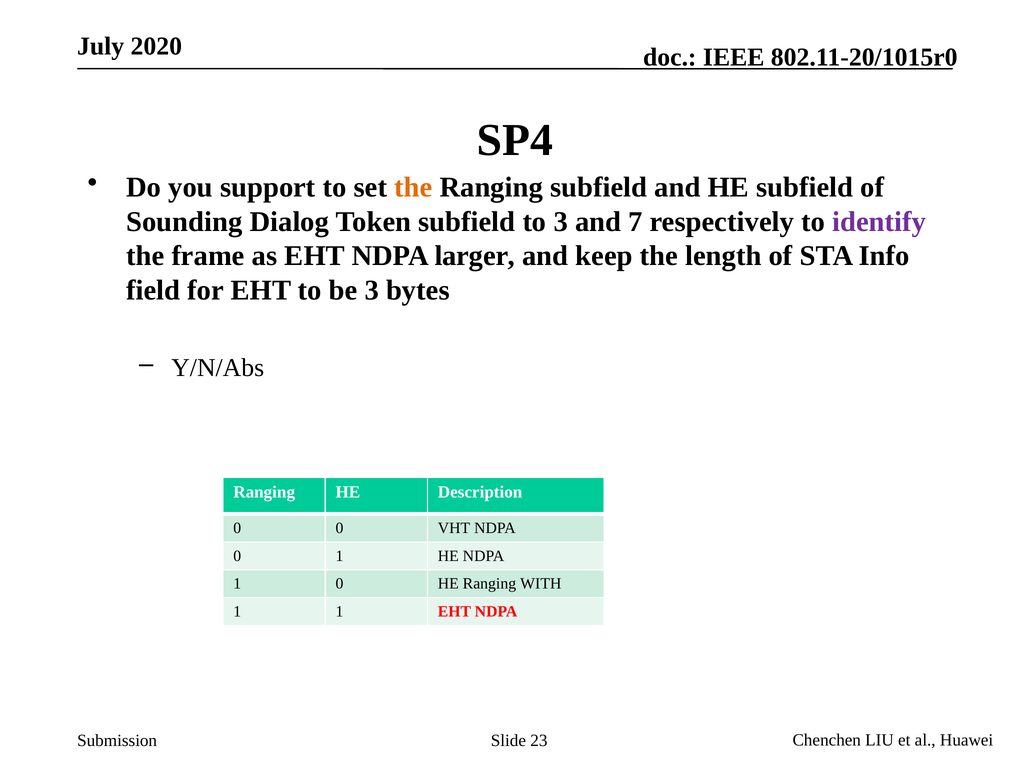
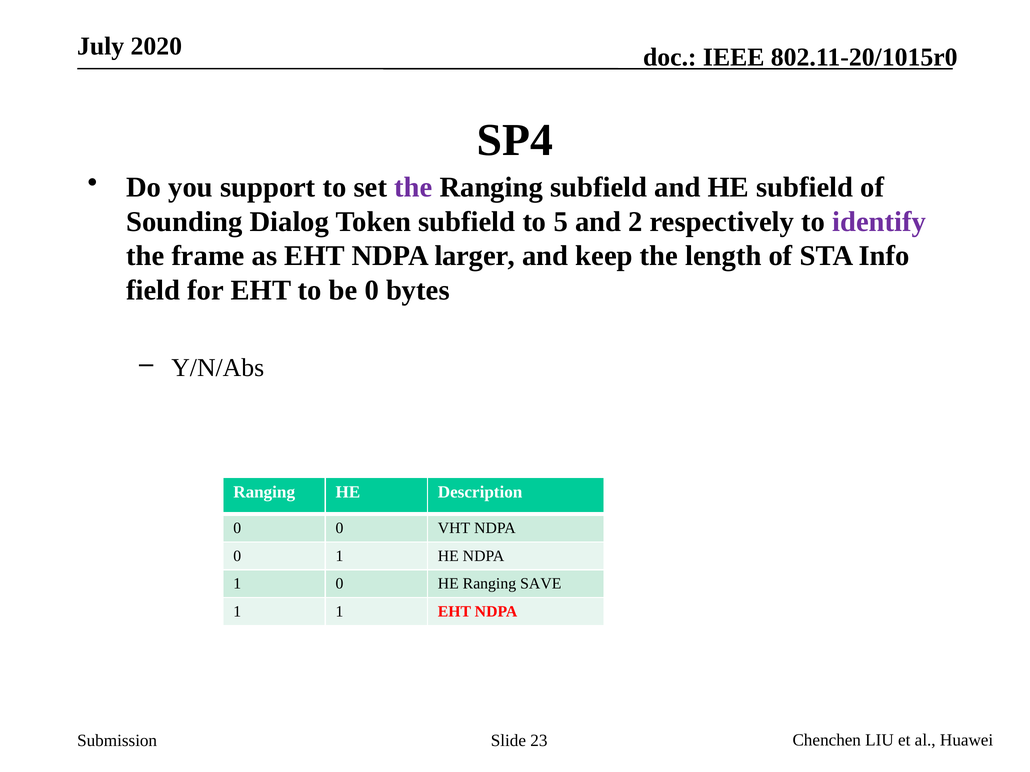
the at (413, 187) colour: orange -> purple
to 3: 3 -> 5
7: 7 -> 2
be 3: 3 -> 0
WITH: WITH -> SAVE
